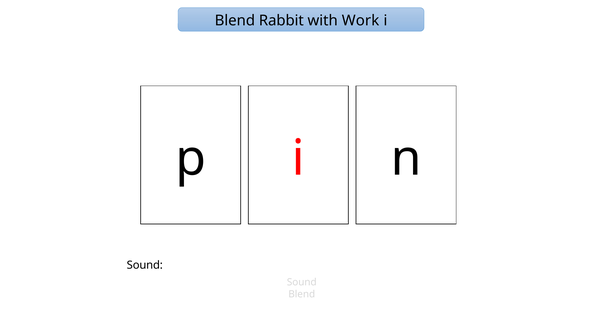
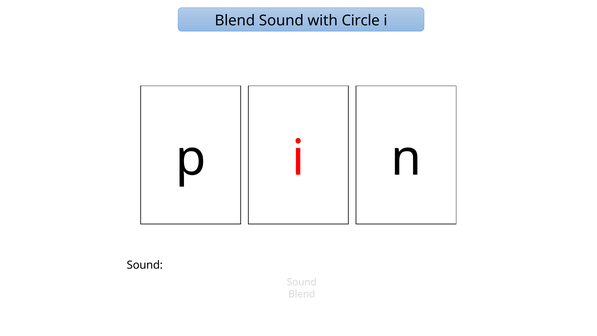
Blend Rabbit: Rabbit -> Sound
Work: Work -> Circle
